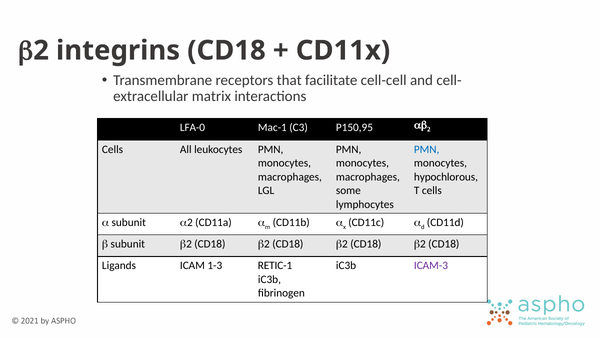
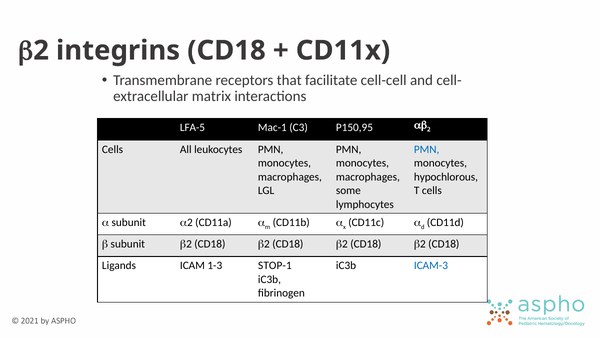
LFA-0: LFA-0 -> LFA-5
RETIC-1: RETIC-1 -> STOP-1
ICAM-3 colour: purple -> blue
